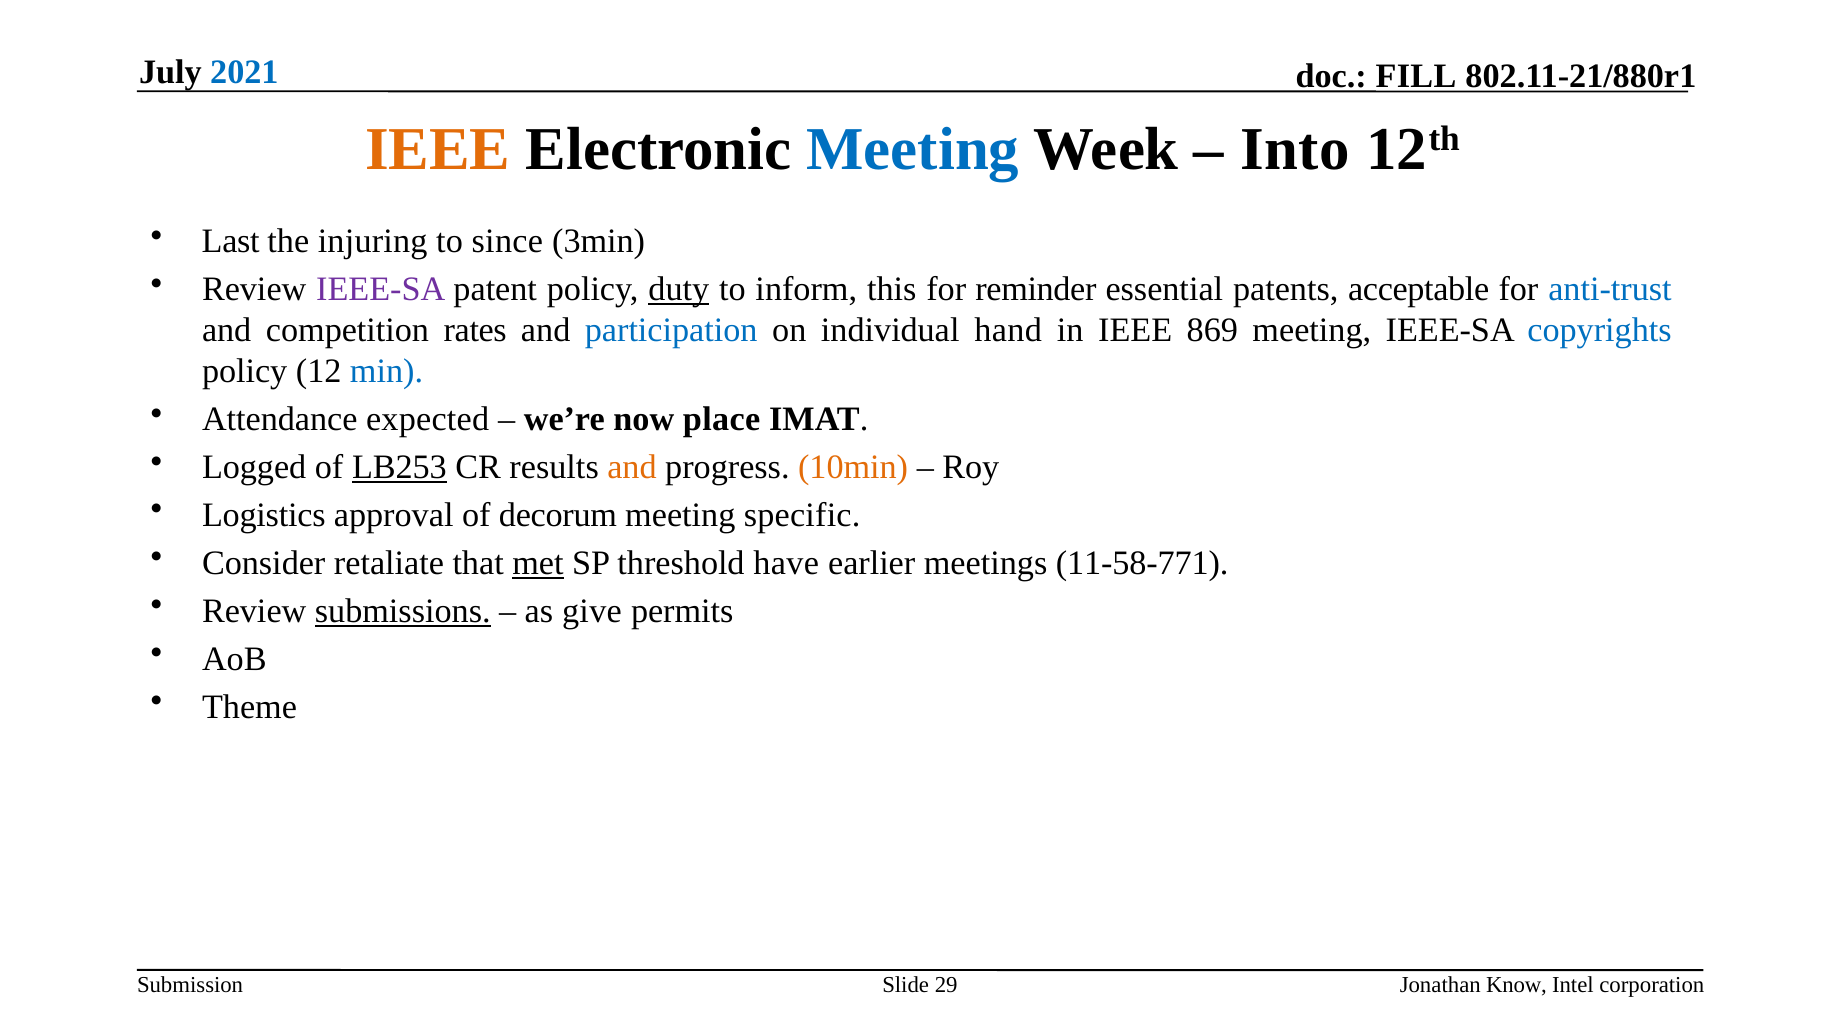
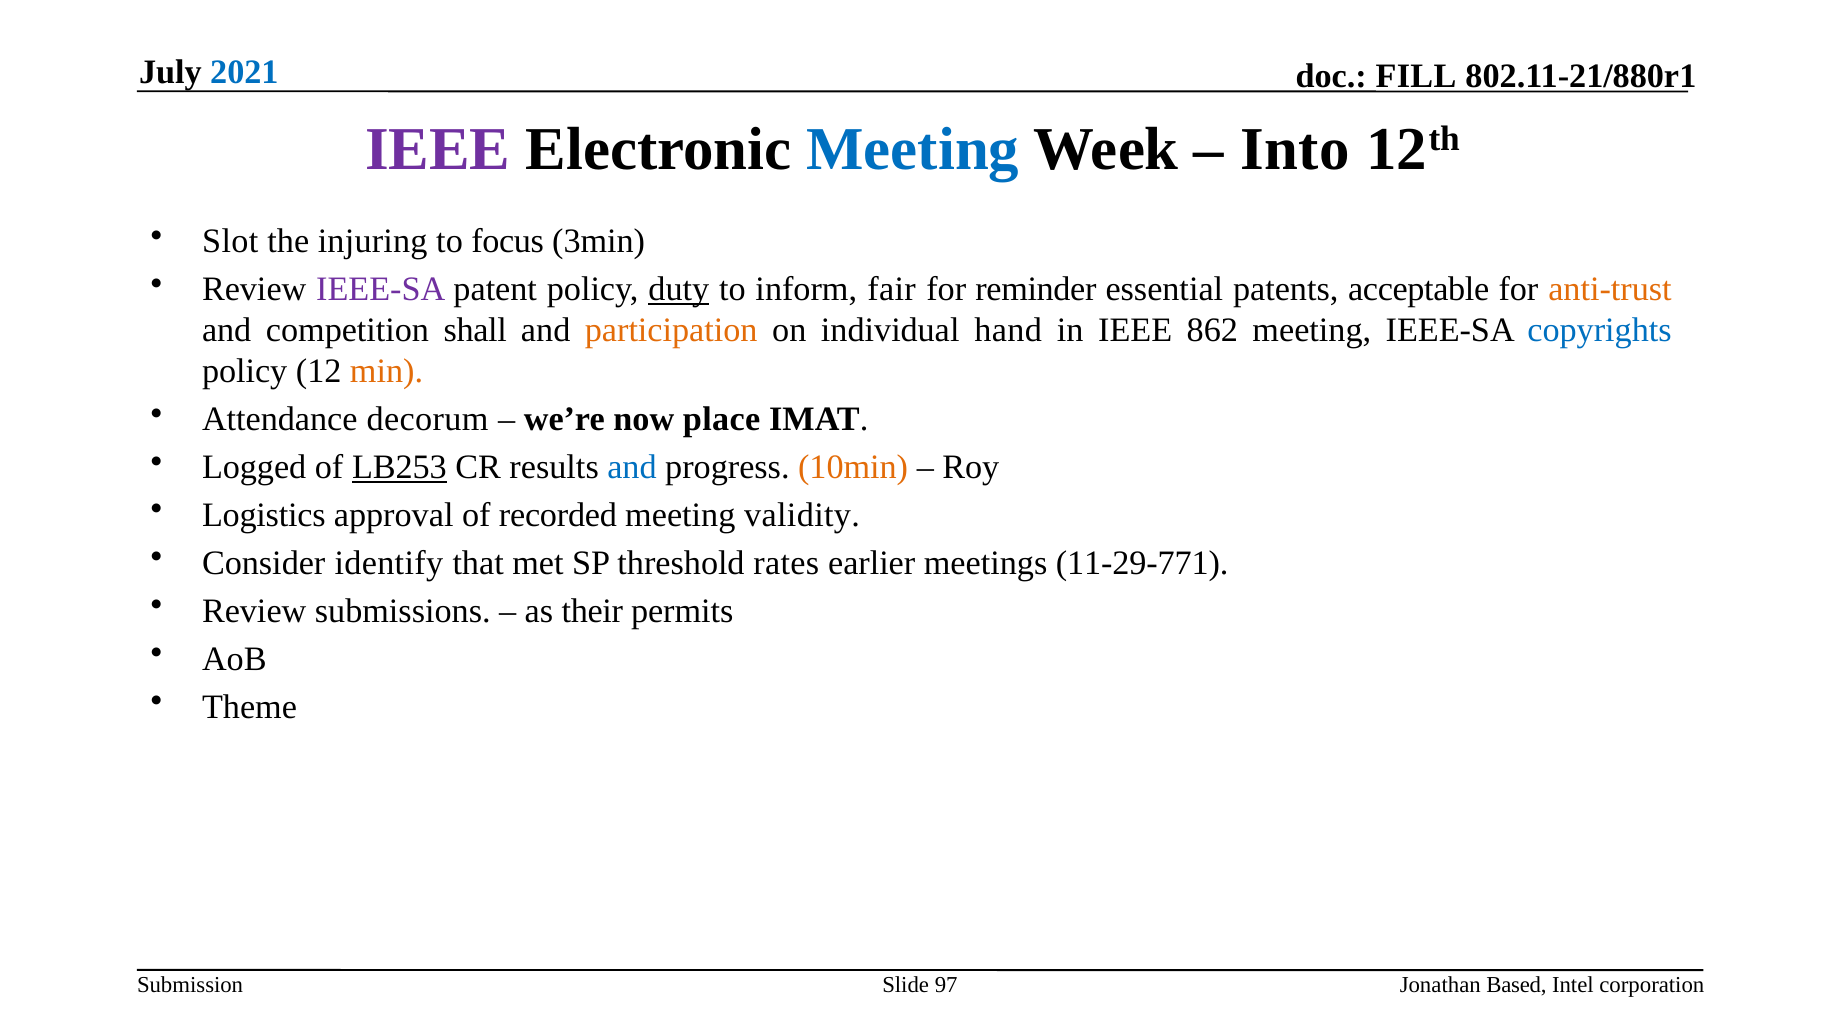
IEEE at (438, 149) colour: orange -> purple
Last: Last -> Slot
since: since -> focus
this: this -> fair
anti-trust colour: blue -> orange
rates: rates -> shall
participation colour: blue -> orange
869: 869 -> 862
min colour: blue -> orange
expected: expected -> decorum
and at (632, 467) colour: orange -> blue
decorum: decorum -> recorded
specific: specific -> validity
retaliate: retaliate -> identify
met underline: present -> none
have: have -> rates
11-58-771: 11-58-771 -> 11-29-771
submissions underline: present -> none
give: give -> their
29: 29 -> 97
Know: Know -> Based
